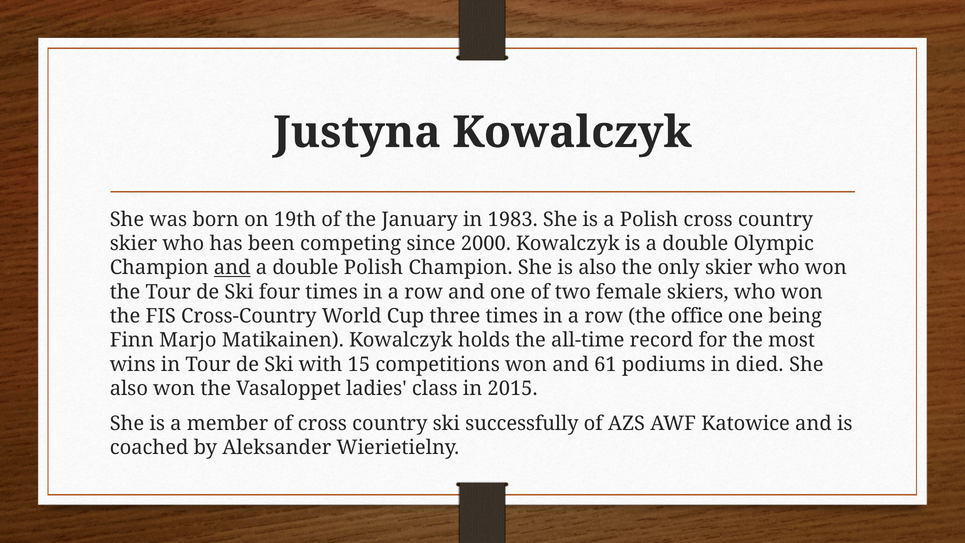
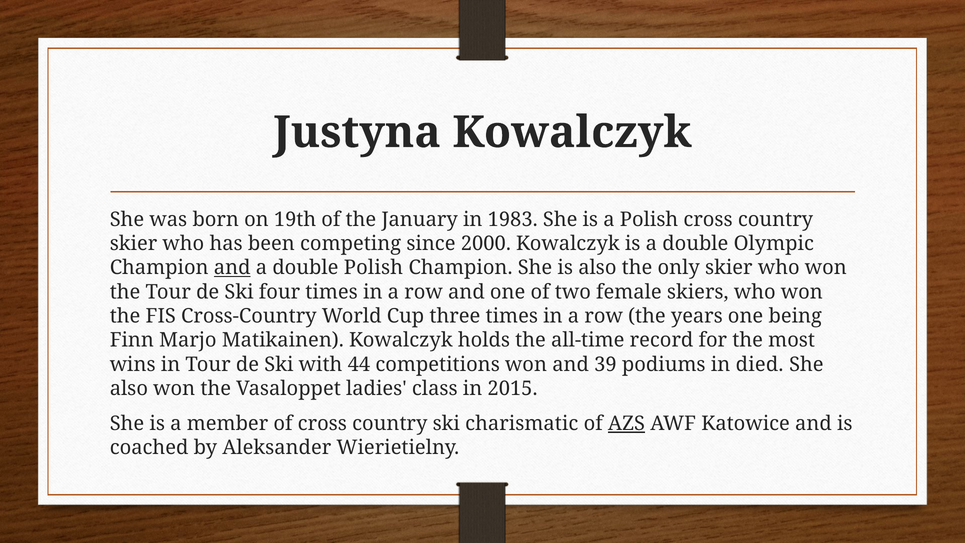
office: office -> years
15: 15 -> 44
61: 61 -> 39
successfully: successfully -> charismatic
AZS underline: none -> present
